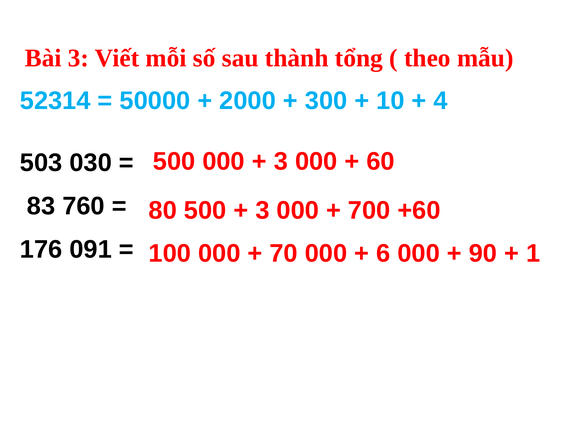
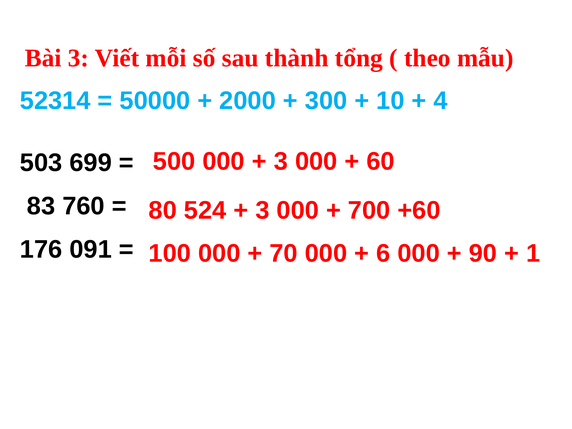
030: 030 -> 699
80 500: 500 -> 524
